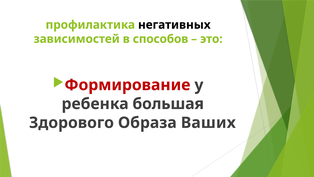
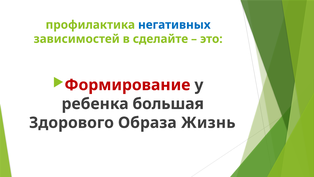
негативных colour: black -> blue
способов: способов -> сделайте
Ваших: Ваших -> Жизнь
